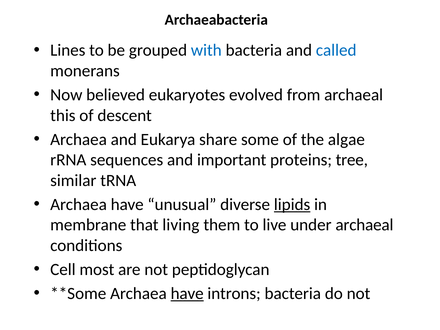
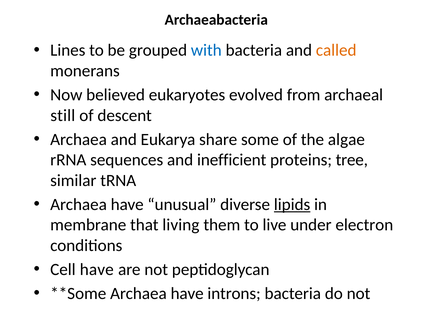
called colour: blue -> orange
this: this -> still
important: important -> inefficient
under archaeal: archaeal -> electron
Cell most: most -> have
have at (187, 293) underline: present -> none
